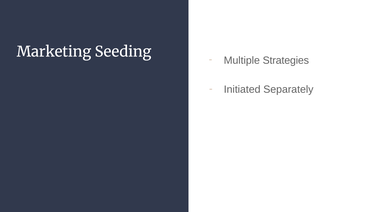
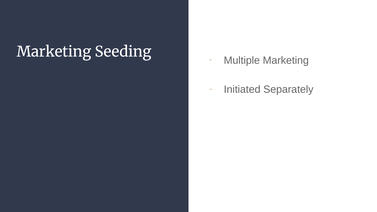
Multiple Strategies: Strategies -> Marketing
